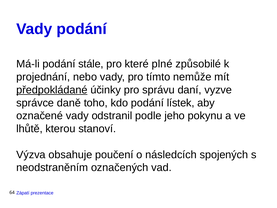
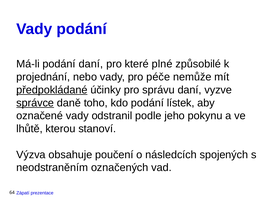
podání stále: stále -> daní
tímto: tímto -> péče
správce underline: none -> present
